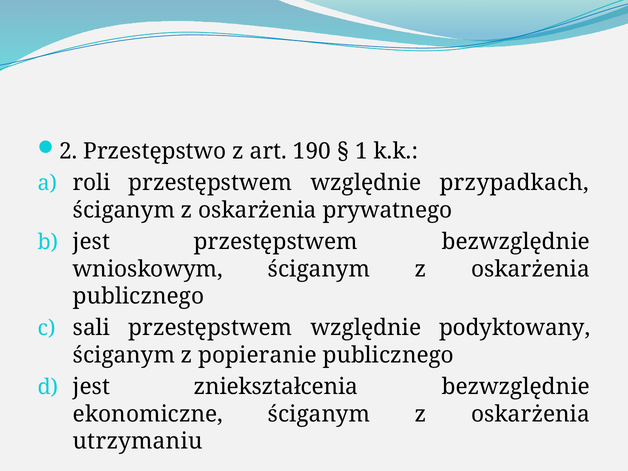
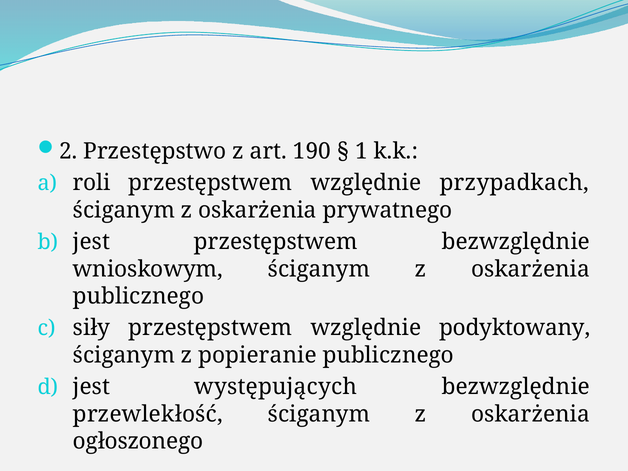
sali: sali -> siły
zniekształcenia: zniekształcenia -> występujących
ekonomiczne: ekonomiczne -> przewlekłość
utrzymaniu: utrzymaniu -> ogłoszonego
